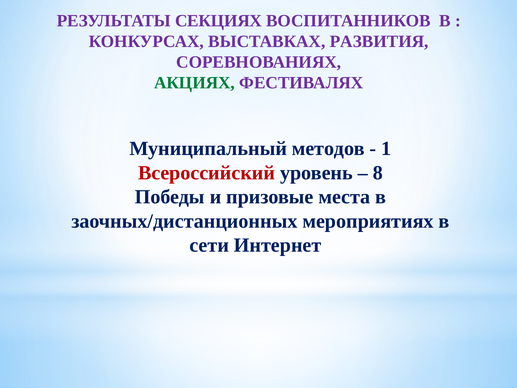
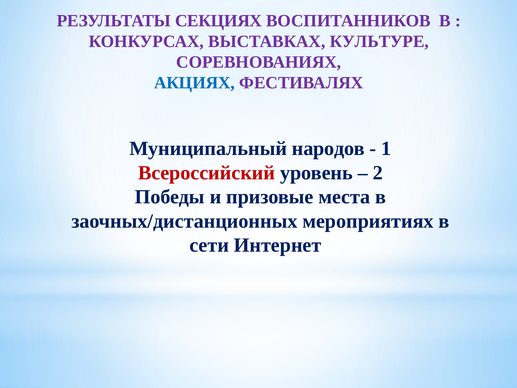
РАЗВИТИЯ: РАЗВИТИЯ -> КУЛЬТУРЕ
АКЦИЯХ colour: green -> blue
методов: методов -> народов
8: 8 -> 2
